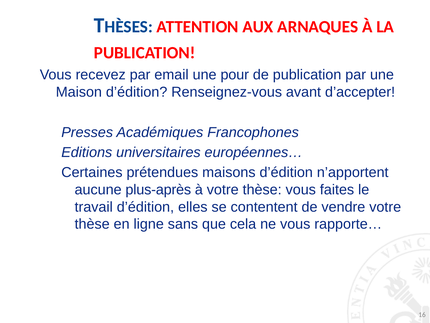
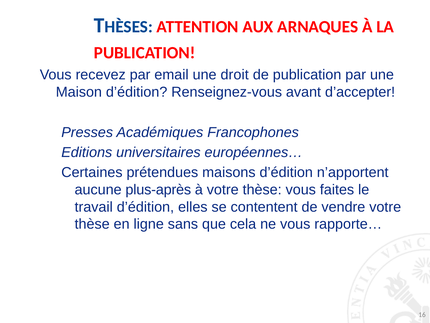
pour: pour -> droit
